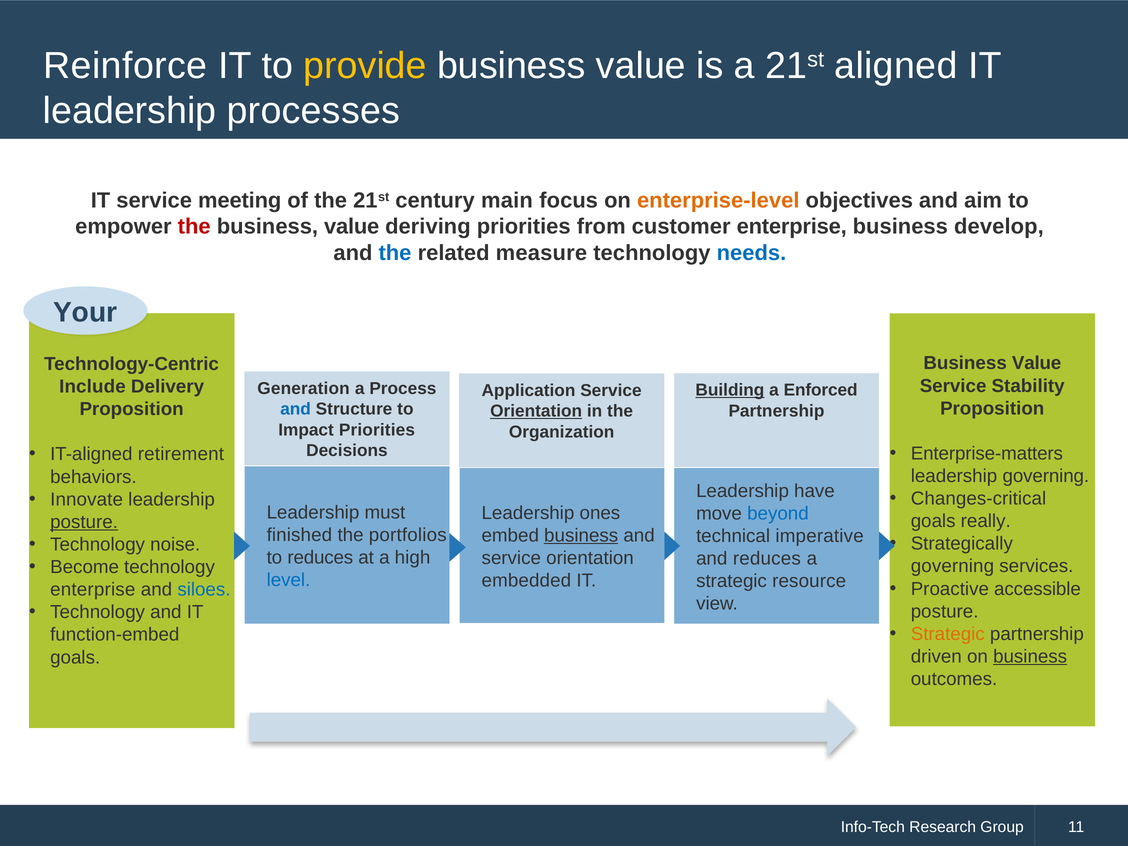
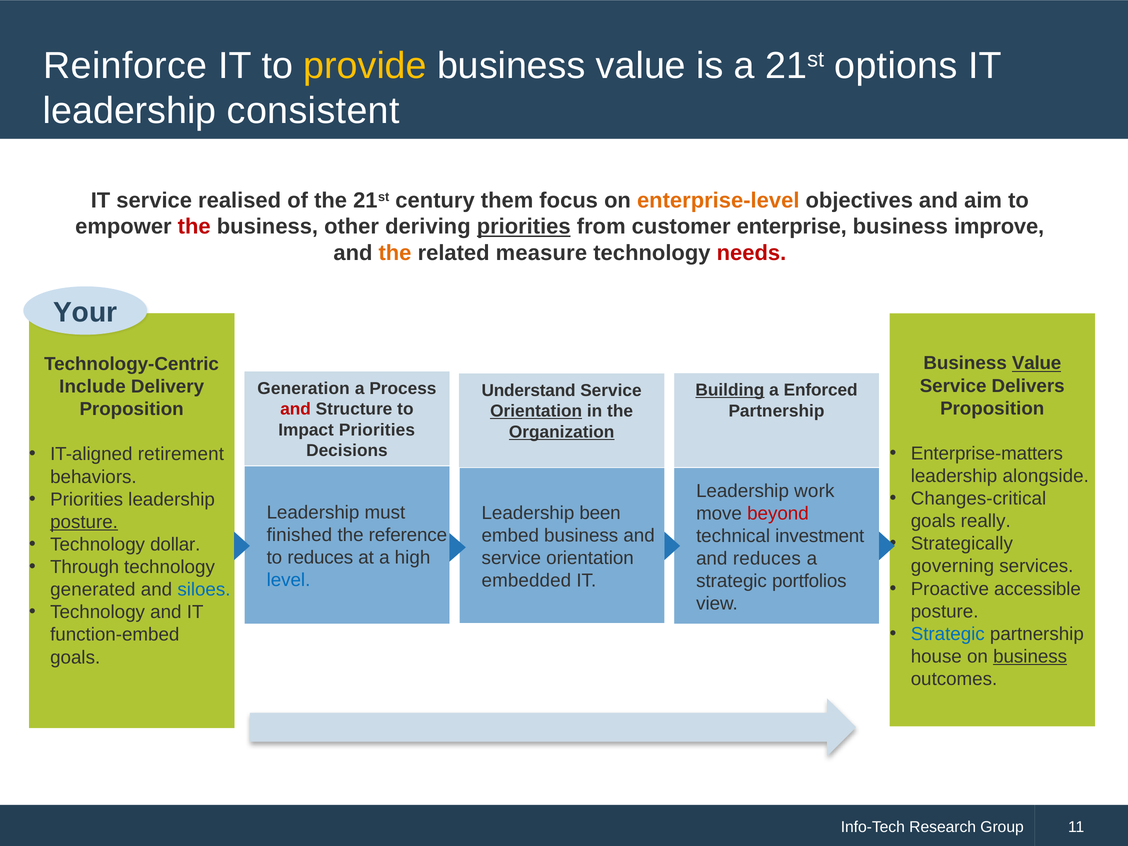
aligned: aligned -> options
processes: processes -> consistent
meeting: meeting -> realised
main: main -> them
value at (352, 227): value -> other
priorities at (524, 227) underline: none -> present
develop: develop -> improve
the at (395, 253) colour: blue -> orange
needs colour: blue -> red
Value at (1037, 363) underline: none -> present
Stability: Stability -> Delivers
Application: Application -> Understand
and at (296, 409) colour: blue -> red
Organization underline: none -> present
leadership governing: governing -> alongside
have: have -> work
Innovate at (87, 499): Innovate -> Priorities
ones: ones -> been
beyond colour: blue -> red
portfolios: portfolios -> reference
business at (581, 536) underline: present -> none
imperative: imperative -> investment
noise: noise -> dollar
Become: Become -> Through
resource: resource -> portfolios
enterprise at (93, 590): enterprise -> generated
Strategic at (948, 634) colour: orange -> blue
driven: driven -> house
